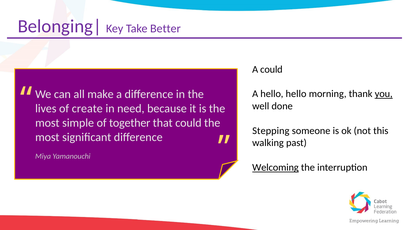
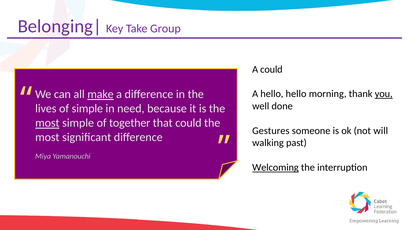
Better: Better -> Group
make underline: none -> present
of create: create -> simple
most at (47, 123) underline: none -> present
Stepping: Stepping -> Gestures
this: this -> will
